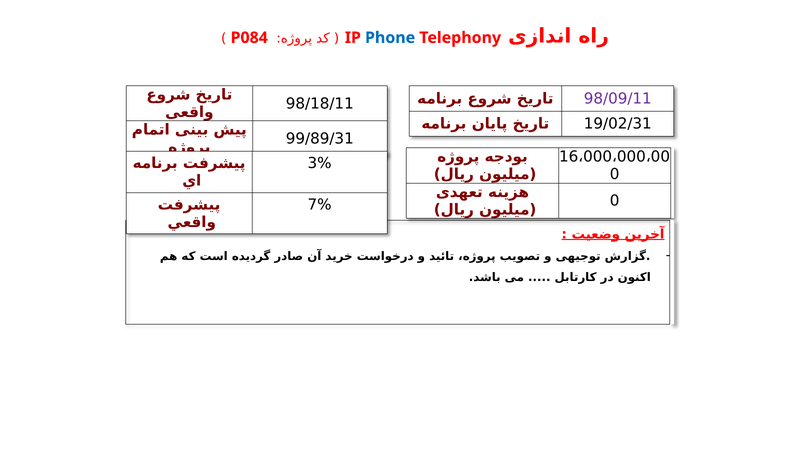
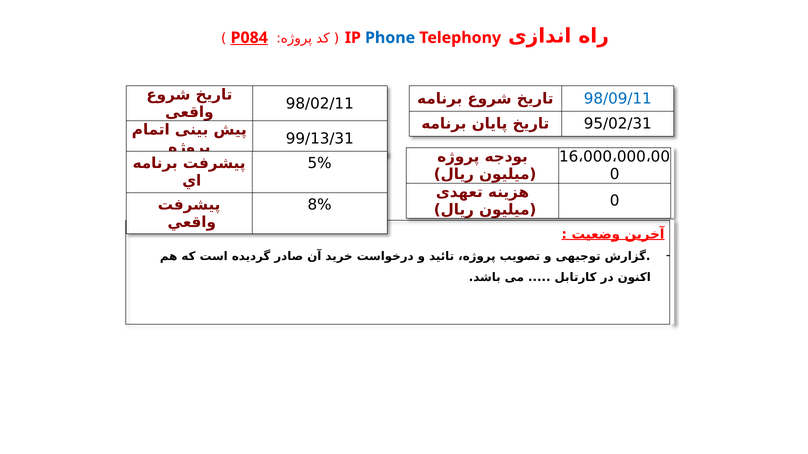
P084 underline: none -> present
98/09/11 colour: purple -> blue
98/18/11: 98/18/11 -> 98/02/11
19/02/31: 19/02/31 -> 95/02/31
99/89/31: 99/89/31 -> 99/13/31
3%: 3% -> 5%
7%: 7% -> 8%
